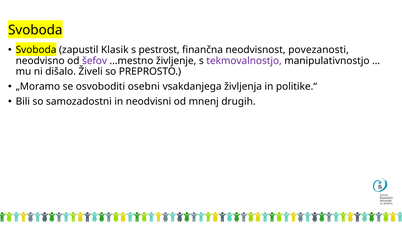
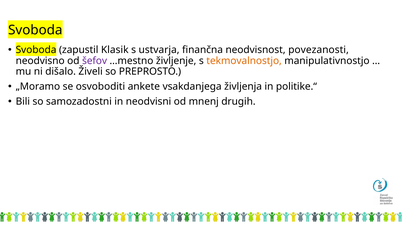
pestrost: pestrost -> ustvarja
tekmovalnostjo colour: purple -> orange
osebni: osebni -> ankete
